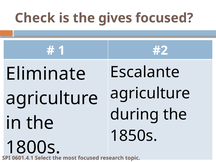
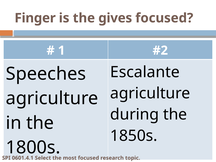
Check: Check -> Finger
Eliminate: Eliminate -> Speeches
